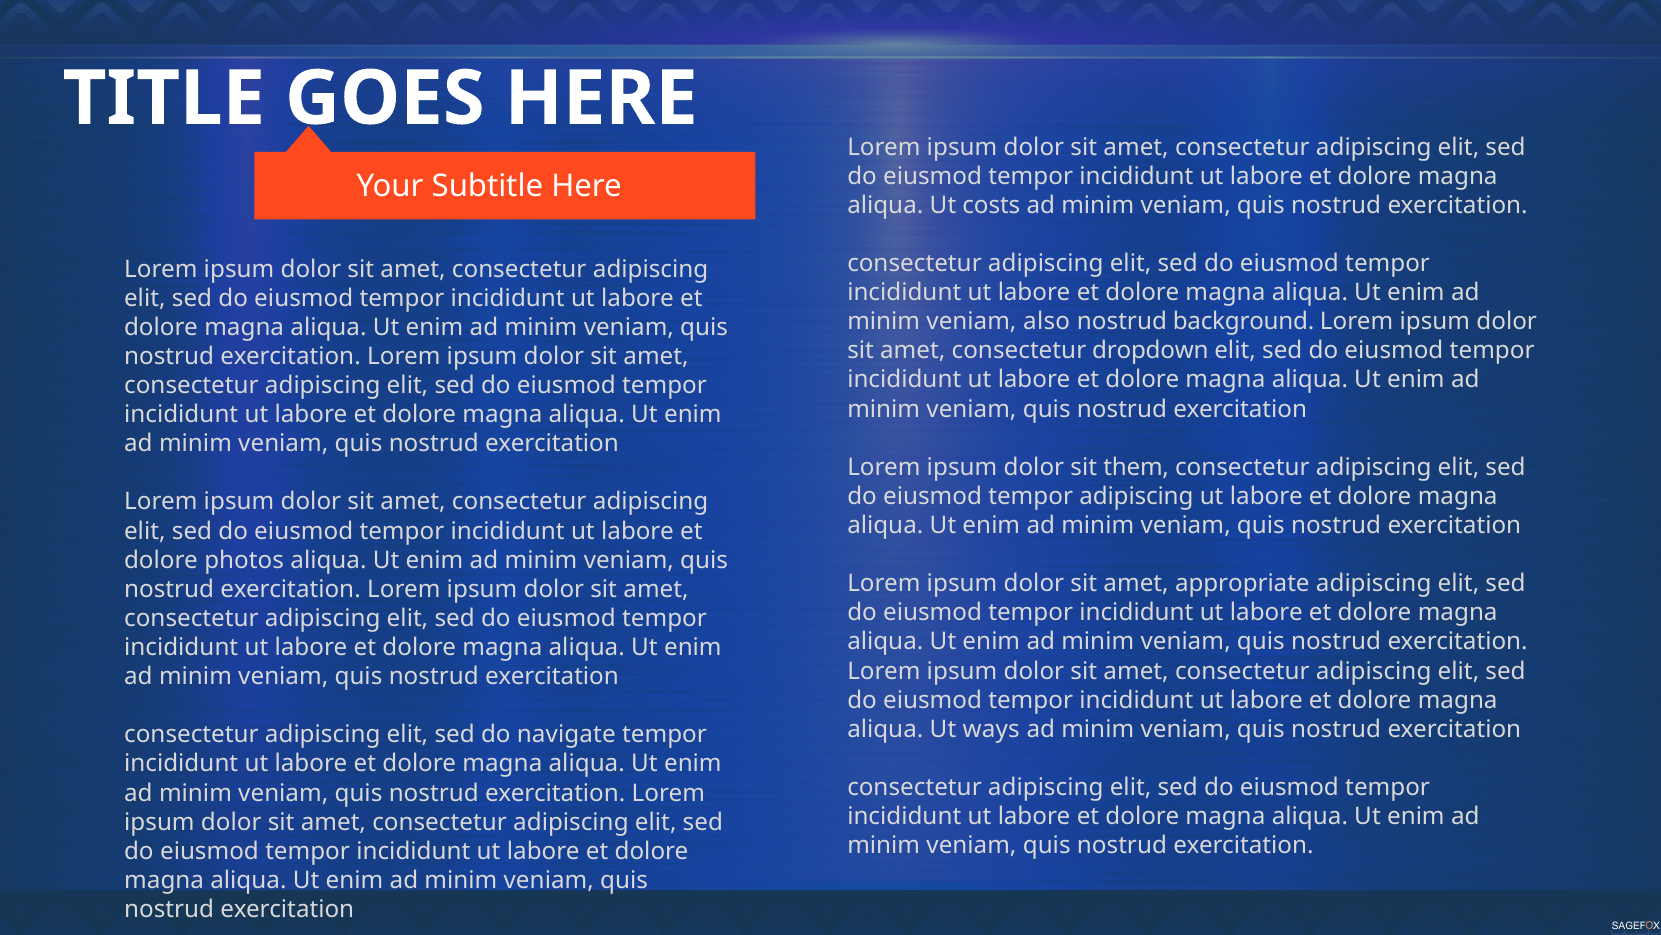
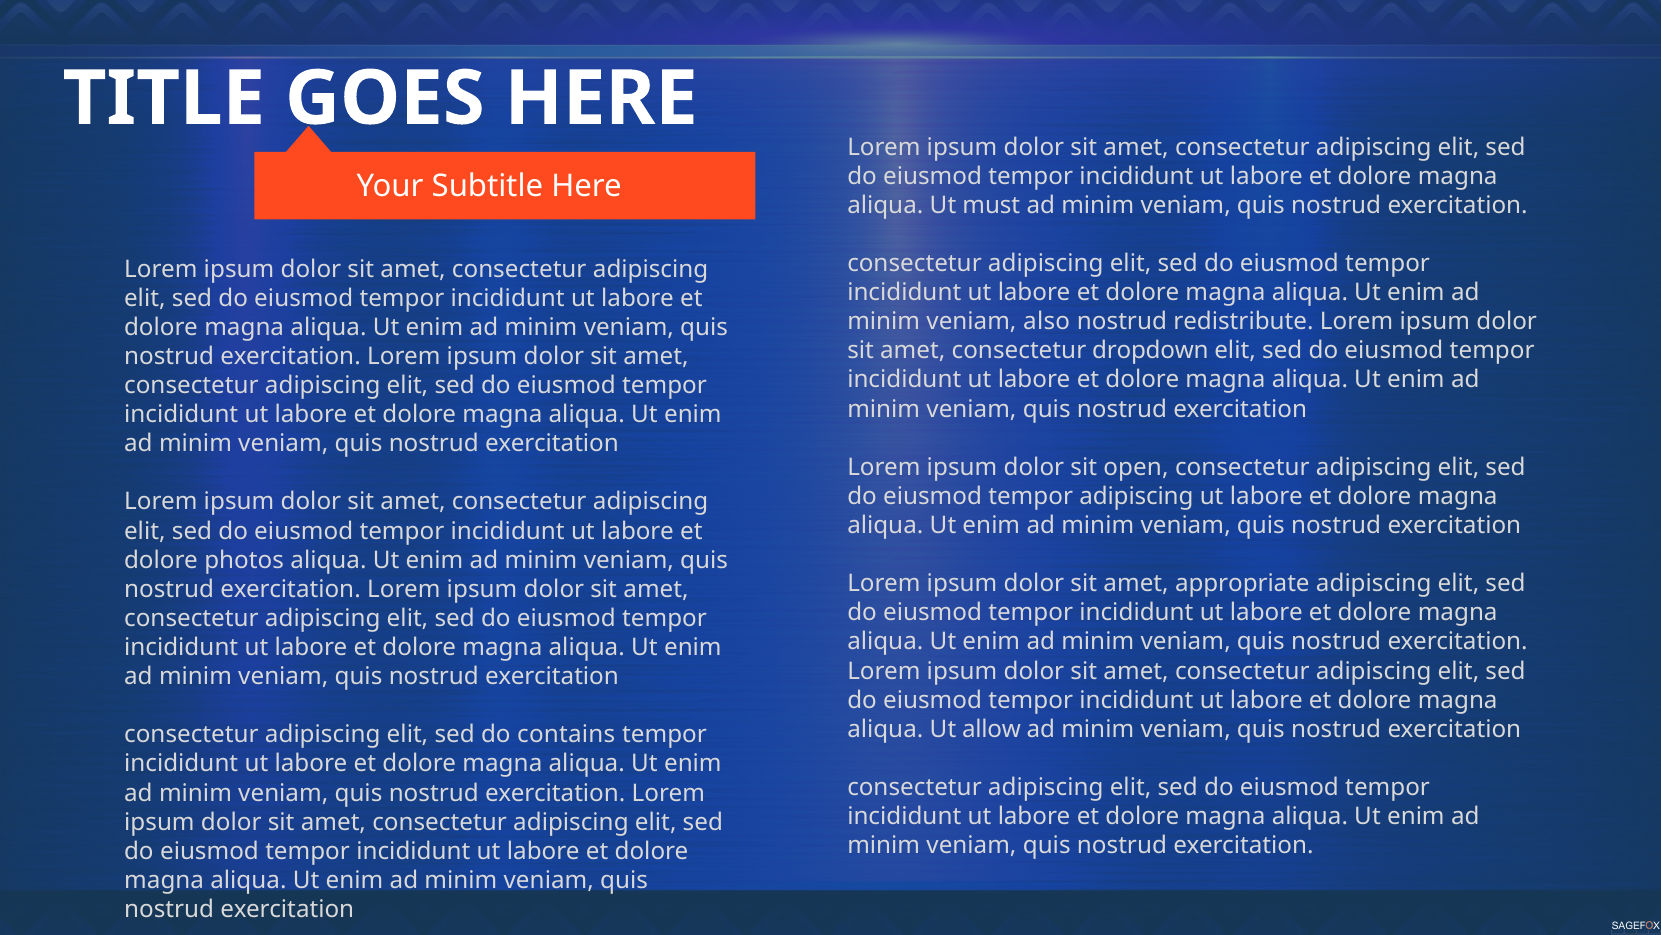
costs: costs -> must
background: background -> redistribute
them: them -> open
ways: ways -> allow
navigate: navigate -> contains
